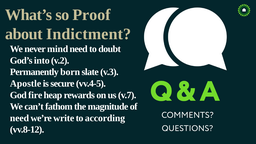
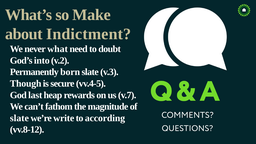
Proof: Proof -> Make
mind: mind -> what
Apostle: Apostle -> Though
fire: fire -> last
need at (19, 118): need -> slate
